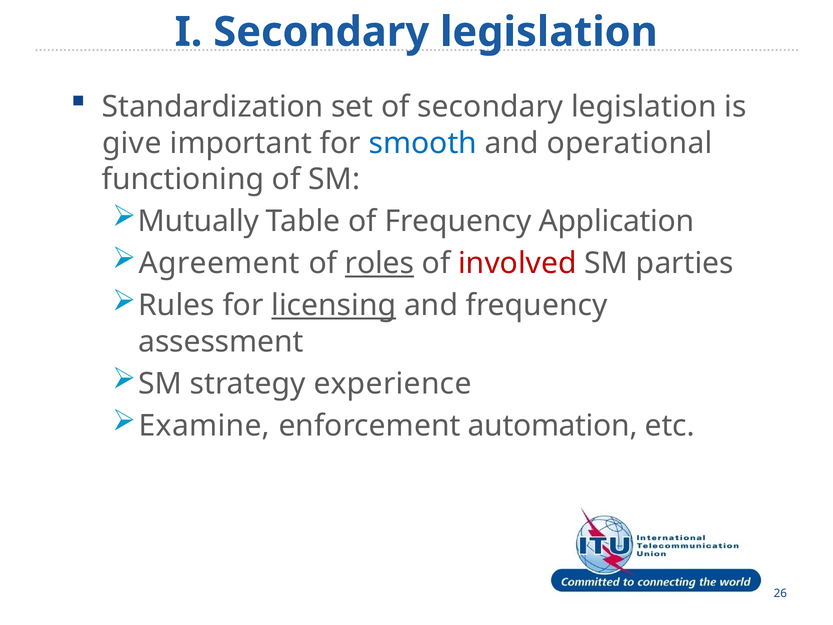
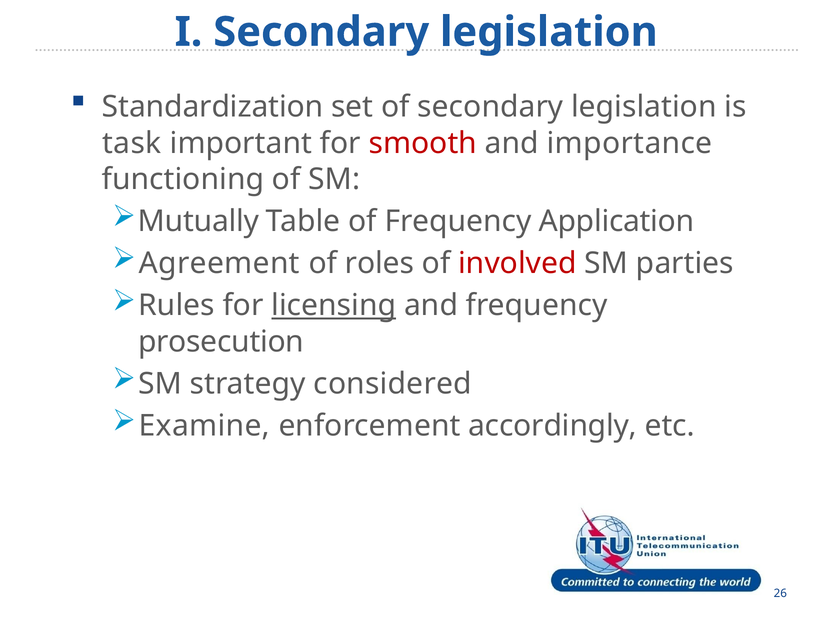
give: give -> task
smooth colour: blue -> red
operational: operational -> importance
roles underline: present -> none
assessment: assessment -> prosecution
experience: experience -> considered
automation: automation -> accordingly
